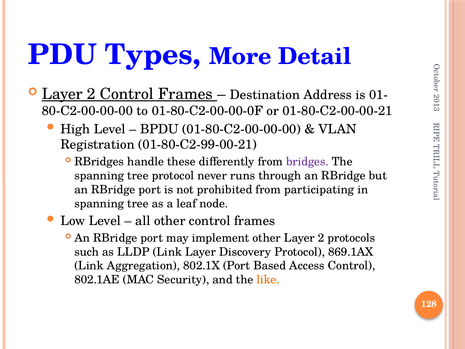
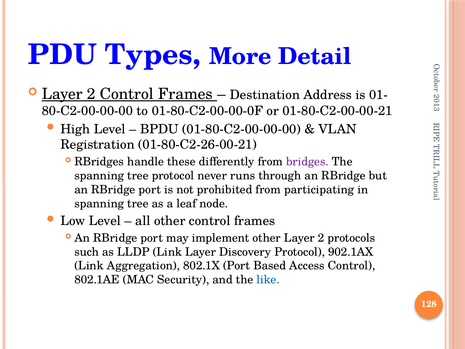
01-80-C2-99-00-21: 01-80-C2-99-00-21 -> 01-80-C2-26-00-21
869.1AX: 869.1AX -> 902.1AX
like colour: orange -> blue
